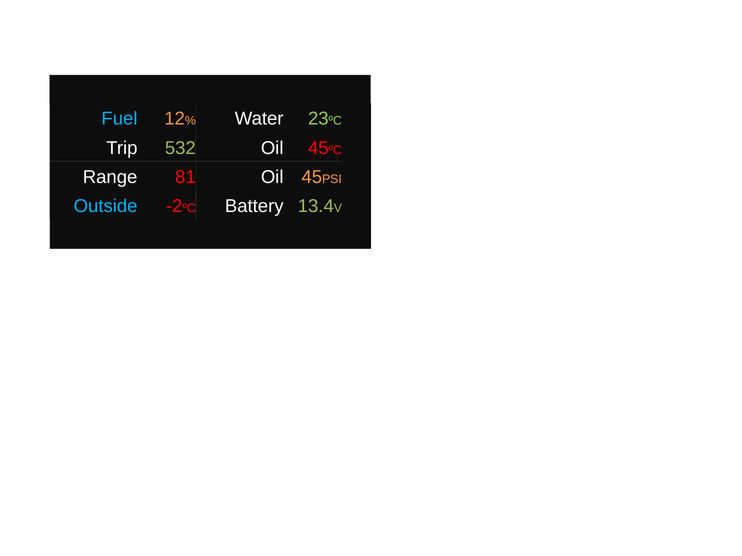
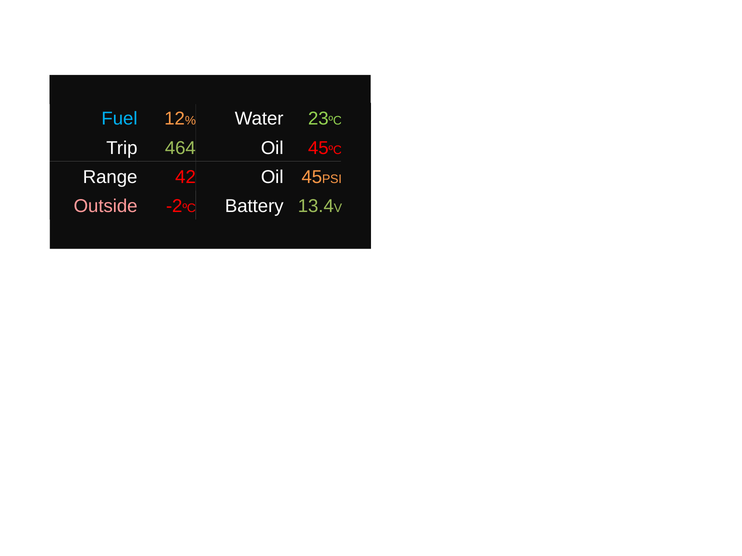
532: 532 -> 464
81: 81 -> 42
Outside colour: light blue -> pink
